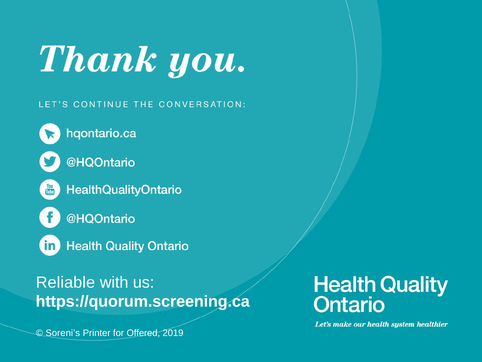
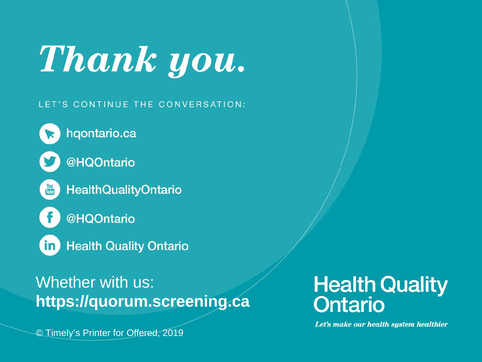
Reliable: Reliable -> Whether
Soreni’s: Soreni’s -> Timely’s
